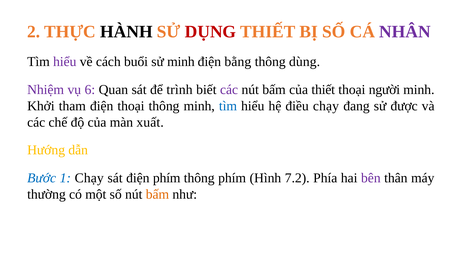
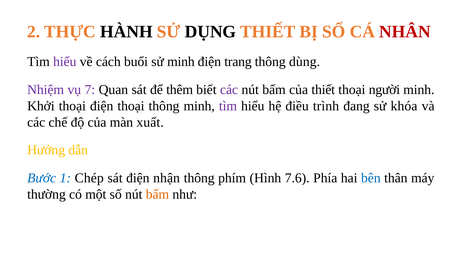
DỤNG colour: red -> black
NHÂN colour: purple -> red
bằng: bằng -> trang
6: 6 -> 7
trình: trình -> thêm
Khởi tham: tham -> thoại
tìm at (228, 106) colour: blue -> purple
điều chạy: chạy -> trình
được: được -> khóa
1 Chạy: Chạy -> Chép
điện phím: phím -> nhận
7.2: 7.2 -> 7.6
bên colour: purple -> blue
